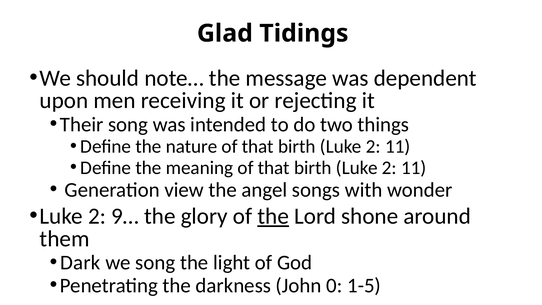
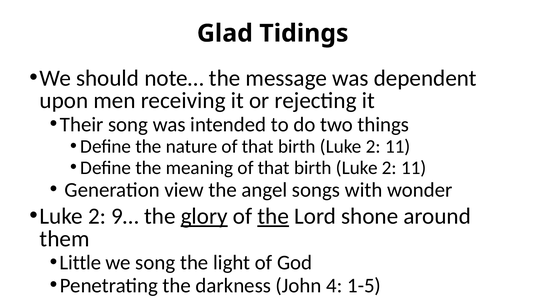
glory underline: none -> present
Dark: Dark -> Little
0: 0 -> 4
